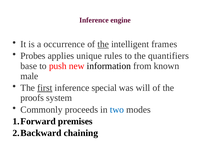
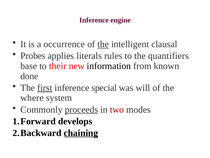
frames: frames -> clausal
unique: unique -> literals
push: push -> their
male: male -> done
proofs: proofs -> where
proceeds underline: none -> present
two colour: blue -> red
premises: premises -> develops
chaining underline: none -> present
